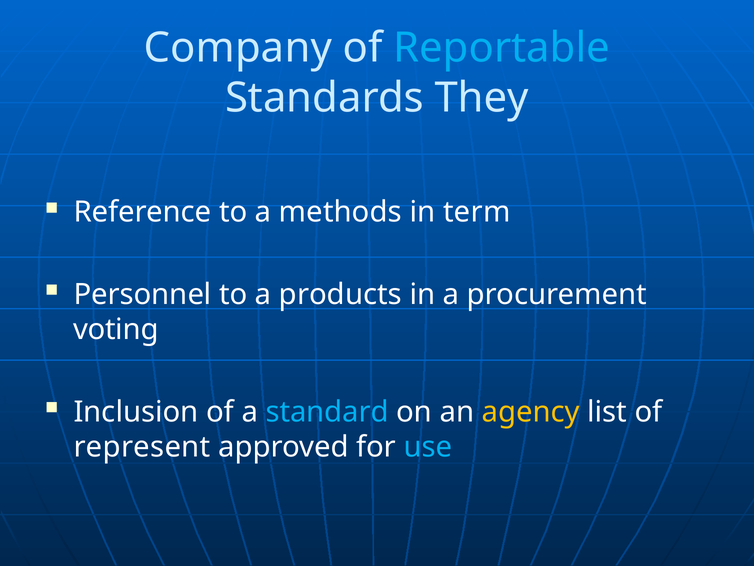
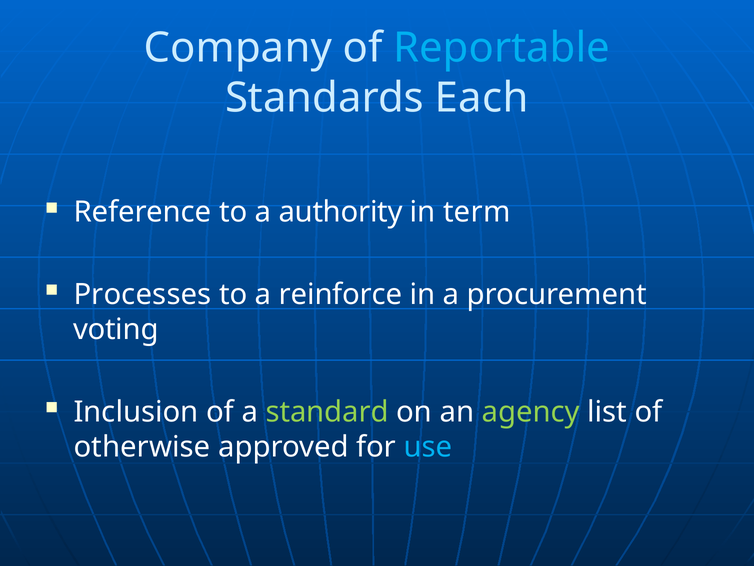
They: They -> Each
methods: methods -> authority
Personnel: Personnel -> Processes
products: products -> reinforce
standard colour: light blue -> light green
agency colour: yellow -> light green
represent: represent -> otherwise
